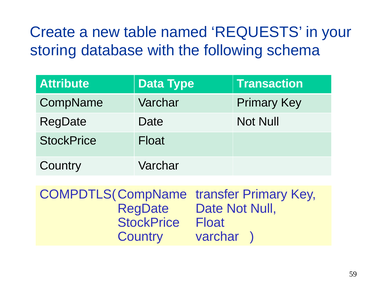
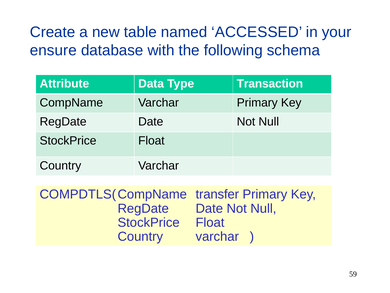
REQUESTS: REQUESTS -> ACCESSED
storing: storing -> ensure
